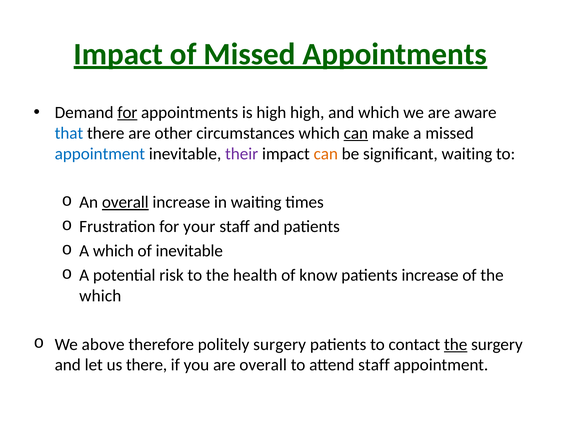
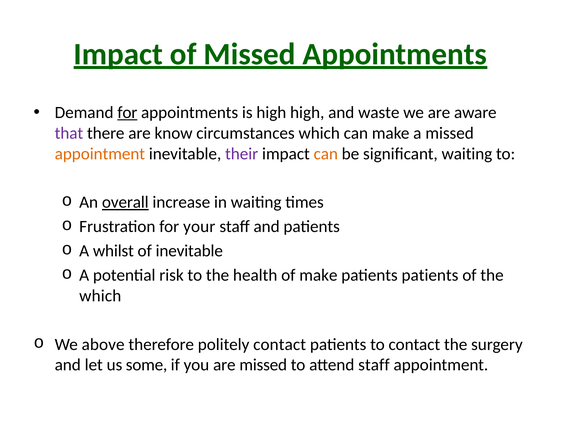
and which: which -> waste
that colour: blue -> purple
other: other -> know
can at (356, 133) underline: present -> none
appointment at (100, 154) colour: blue -> orange
A which: which -> whilst
of know: know -> make
patients increase: increase -> patients
politely surgery: surgery -> contact
the at (456, 344) underline: present -> none
us there: there -> some
are overall: overall -> missed
